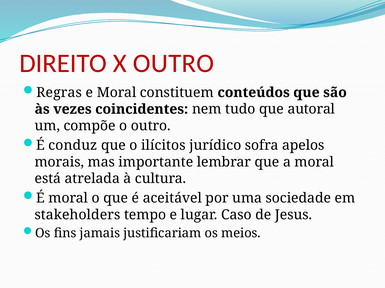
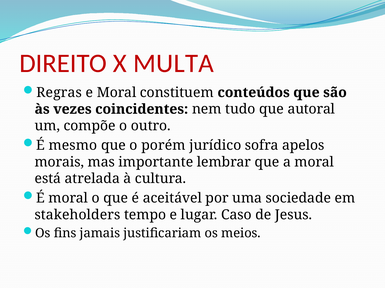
X OUTRO: OUTRO -> MULTA
conduz: conduz -> mesmo
ilícitos: ilícitos -> porém
